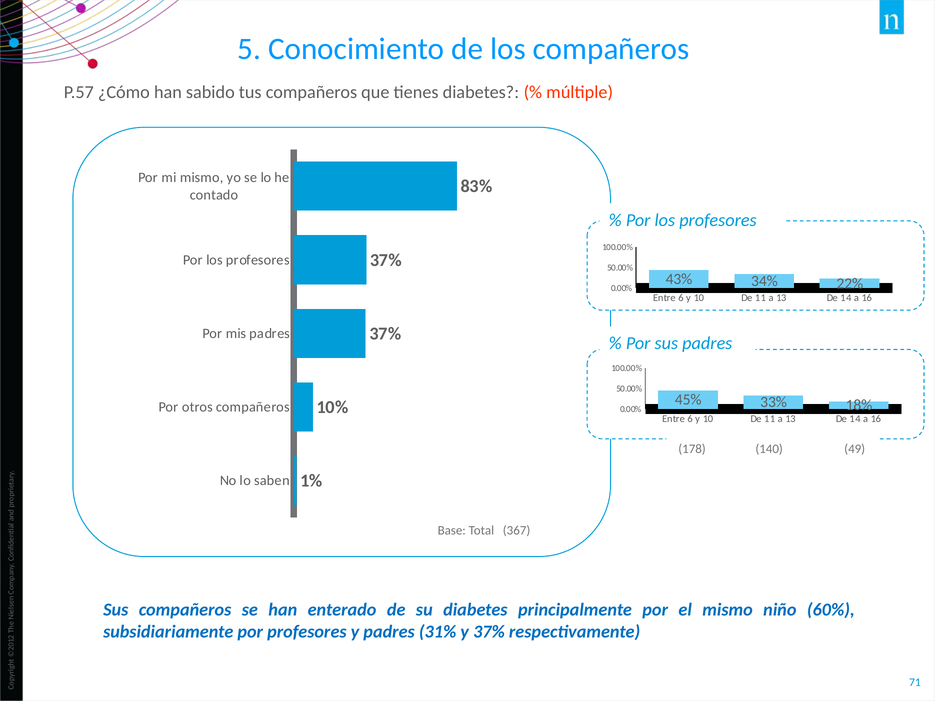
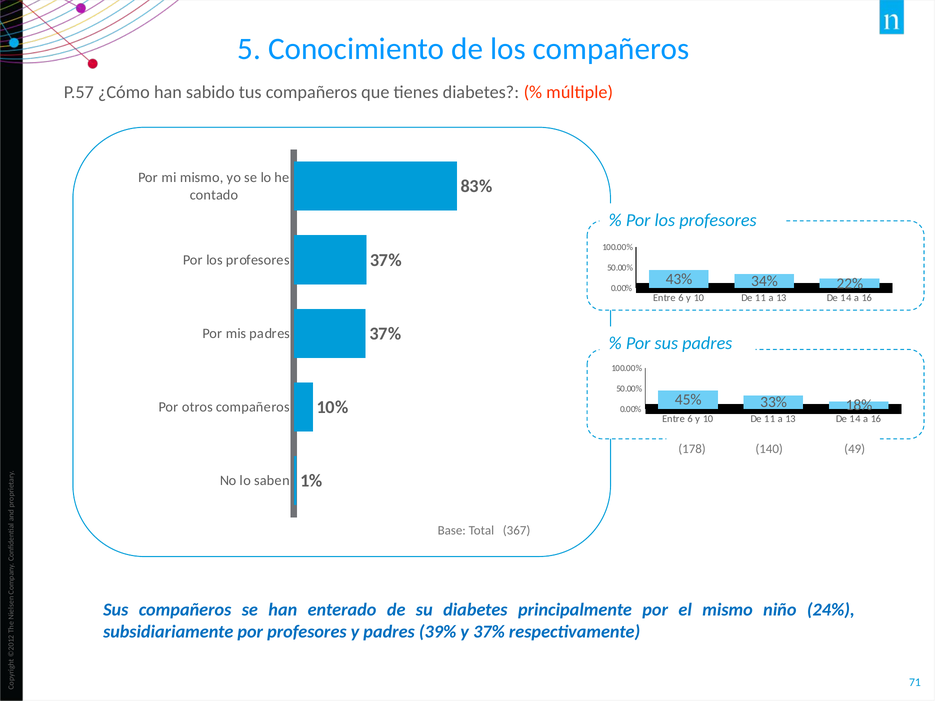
60%: 60% -> 24%
31%: 31% -> 39%
